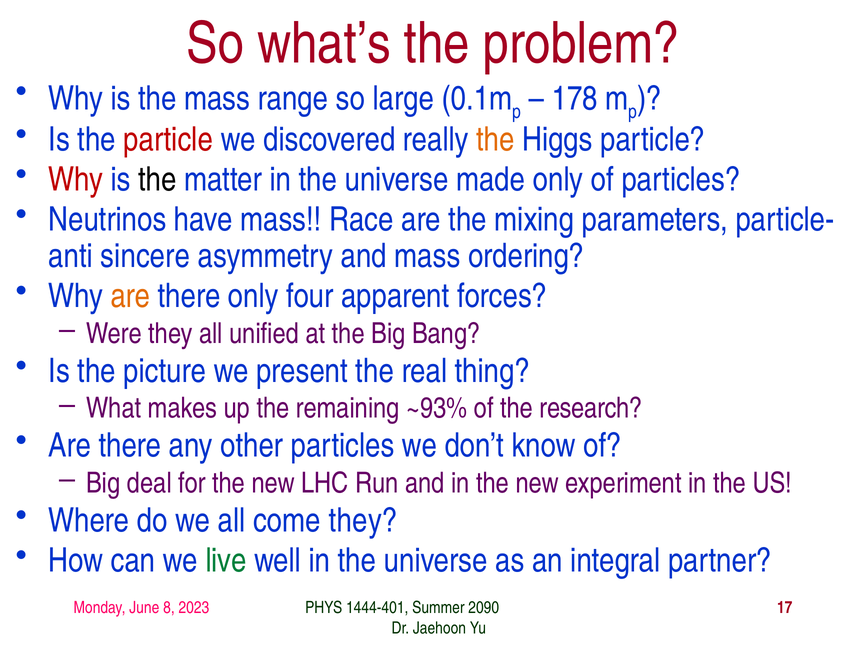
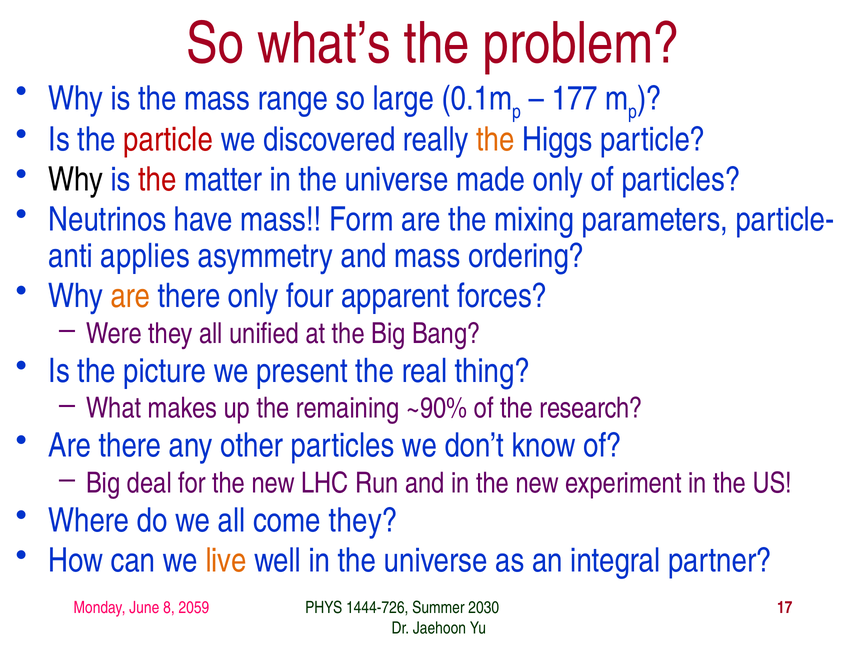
178: 178 -> 177
Why at (76, 180) colour: red -> black
the at (157, 180) colour: black -> red
Race: Race -> Form
sincere: sincere -> applies
~93%: ~93% -> ~90%
live colour: green -> orange
2023: 2023 -> 2059
1444-401: 1444-401 -> 1444-726
2090: 2090 -> 2030
